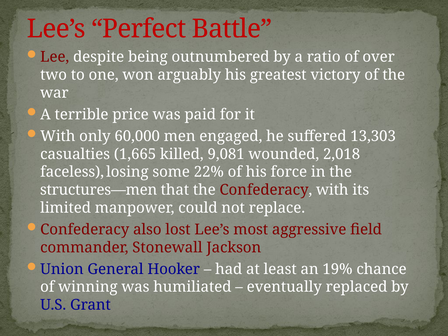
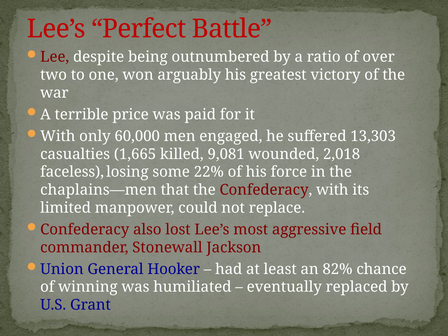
structures—men: structures—men -> chaplains—men
19%: 19% -> 82%
